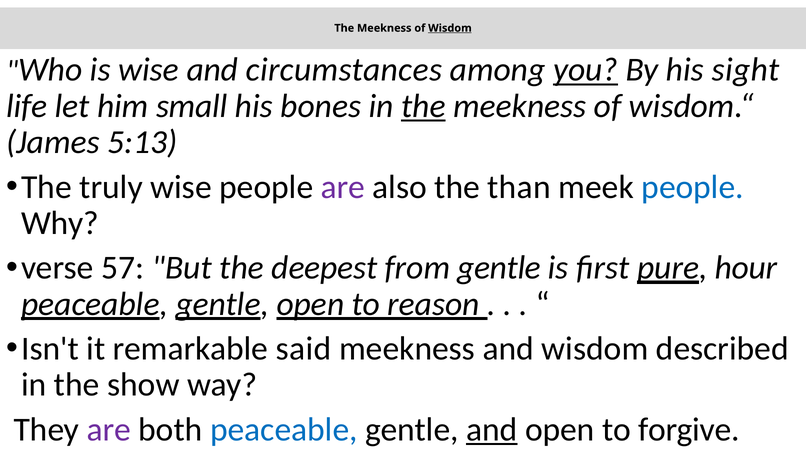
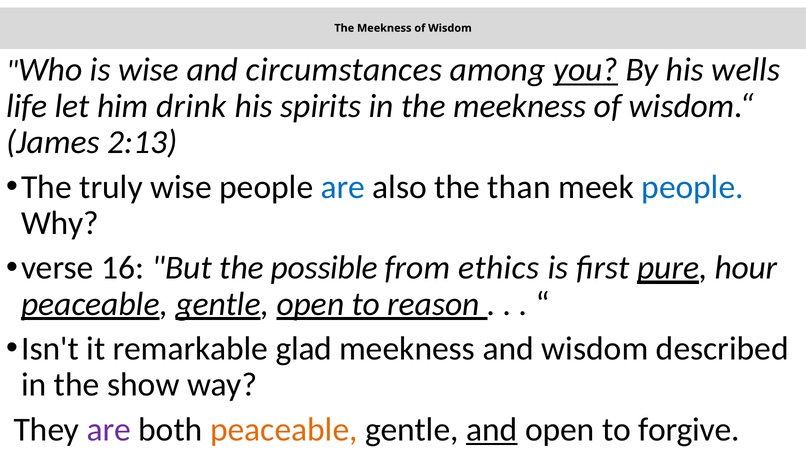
Wisdom at (450, 28) underline: present -> none
sight: sight -> wells
small: small -> drink
bones: bones -> spirits
the at (423, 106) underline: present -> none
5:13: 5:13 -> 2:13
are at (343, 187) colour: purple -> blue
57: 57 -> 16
deepest: deepest -> possible
from gentle: gentle -> ethics
said: said -> glad
peaceable at (284, 430) colour: blue -> orange
